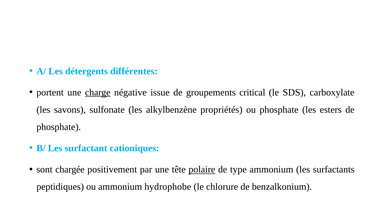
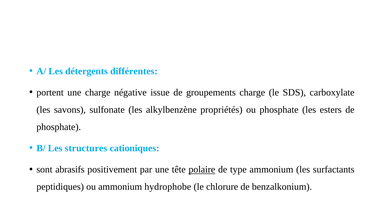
charge at (98, 92) underline: present -> none
groupements critical: critical -> charge
surfactant: surfactant -> structures
chargée: chargée -> abrasifs
